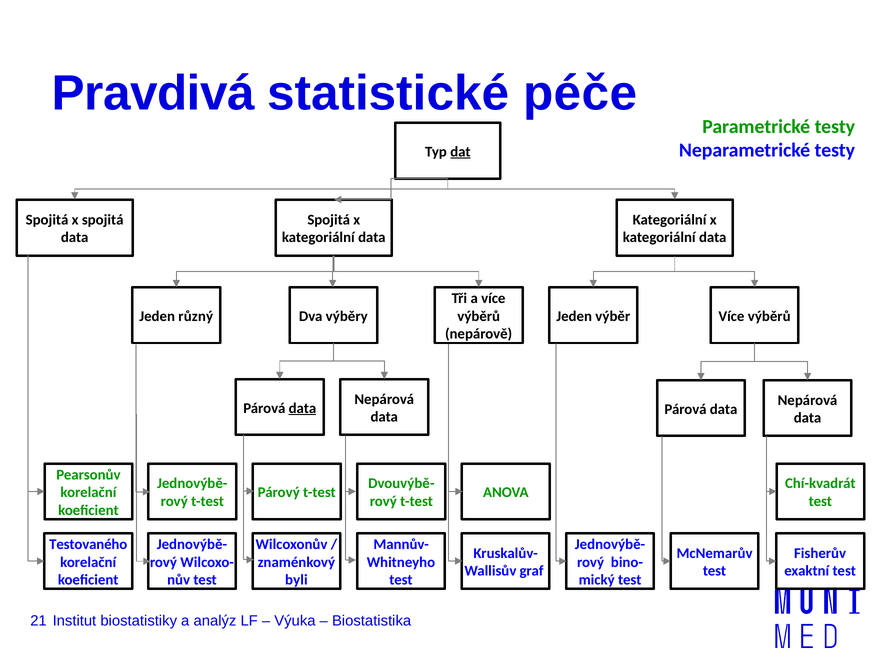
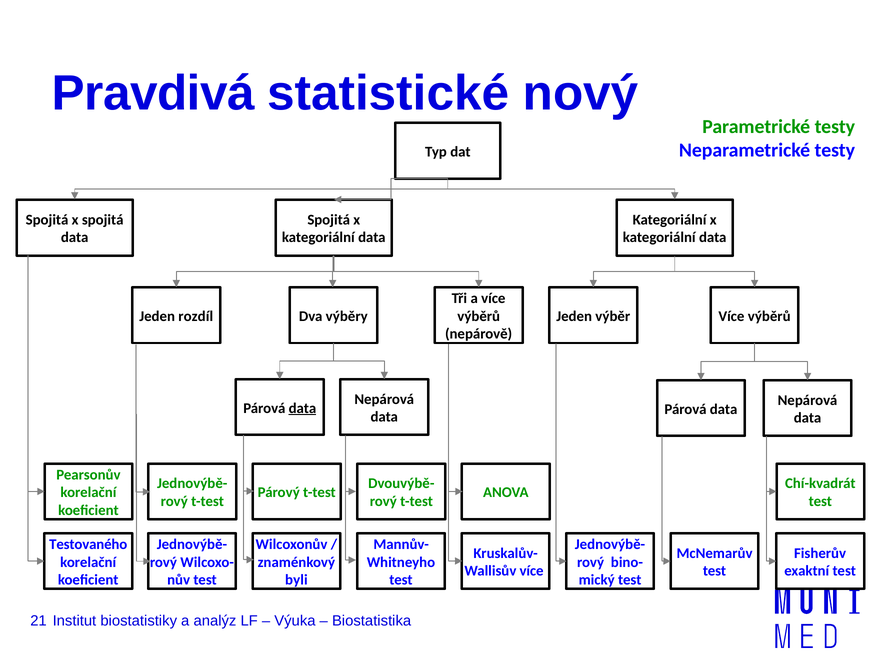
péče: péče -> nový
dat underline: present -> none
různý: různý -> rozdíl
graf at (532, 571): graf -> více
